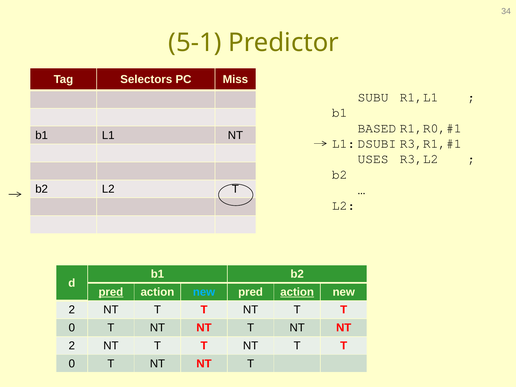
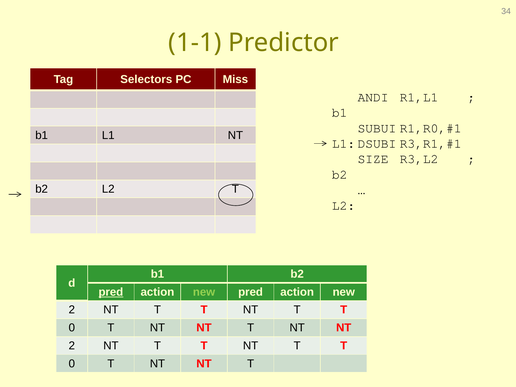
5-1: 5-1 -> 1-1
SUBU: SUBU -> ANDI
BASED: BASED -> SUBUI
USES: USES -> SIZE
new at (204, 292) colour: light blue -> light green
action at (297, 292) underline: present -> none
